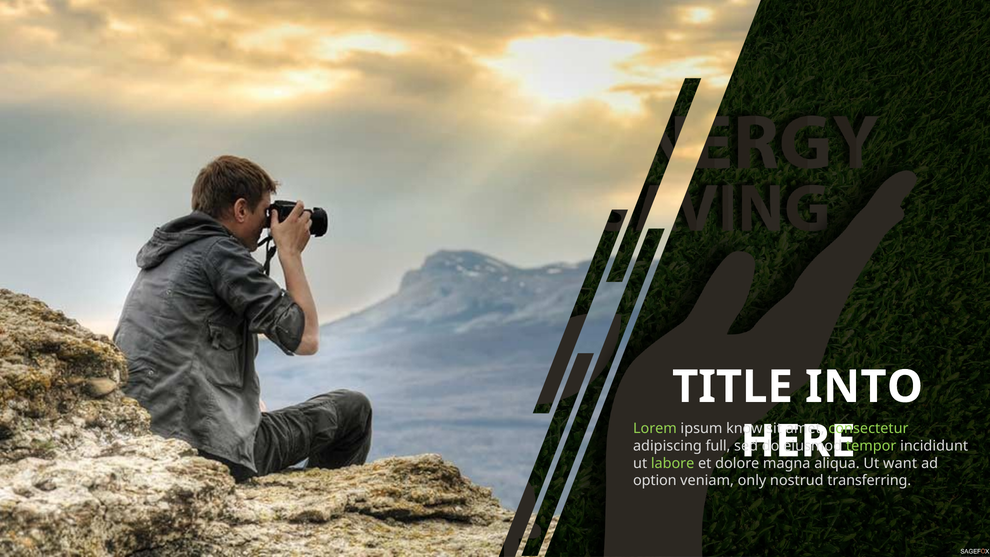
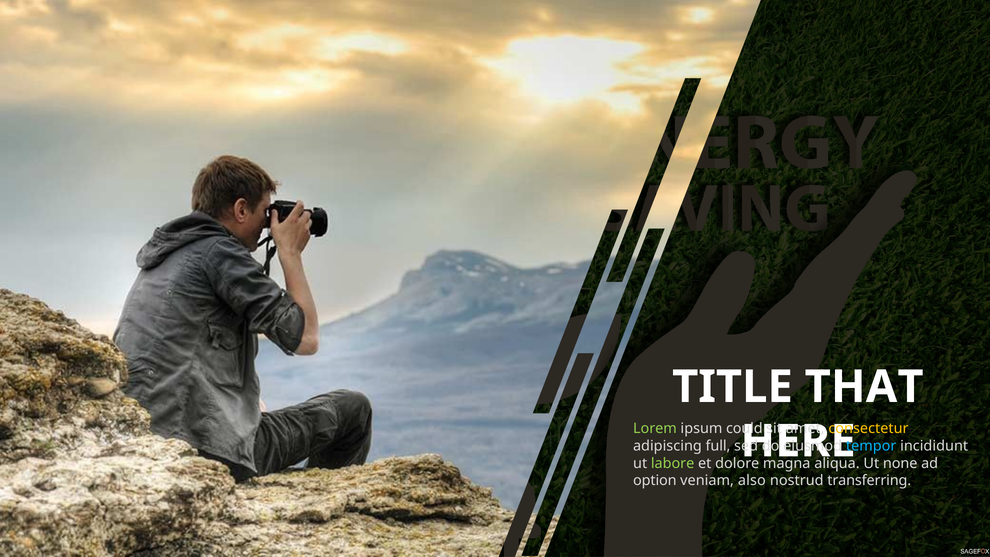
INTO: INTO -> THAT
know: know -> could
consectetur colour: light green -> yellow
tempor colour: light green -> light blue
want: want -> none
only: only -> also
